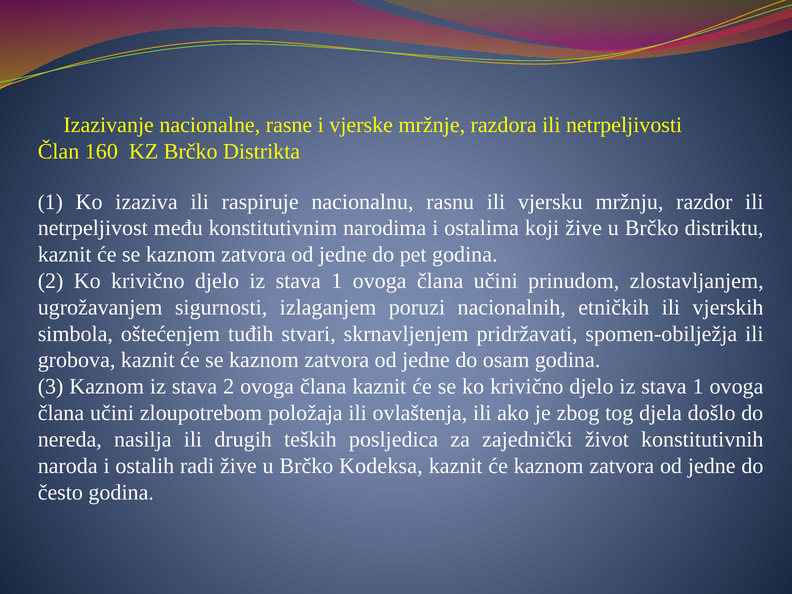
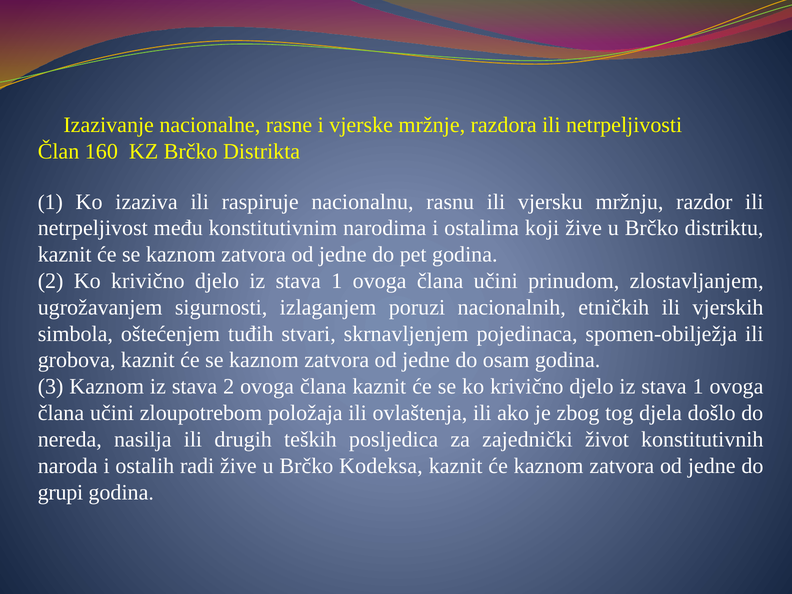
pridržavati: pridržavati -> pojedinaca
često: često -> grupi
